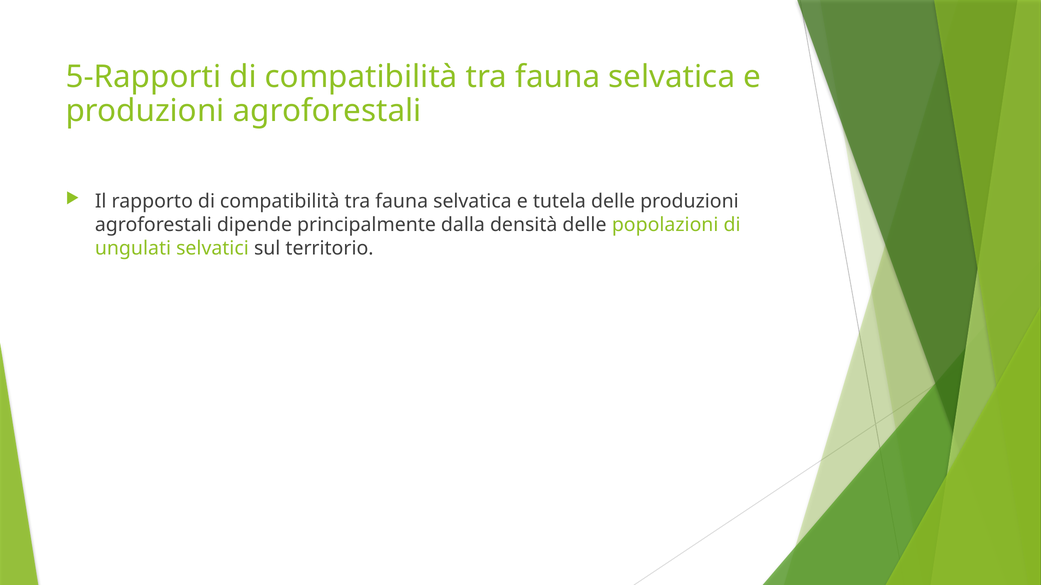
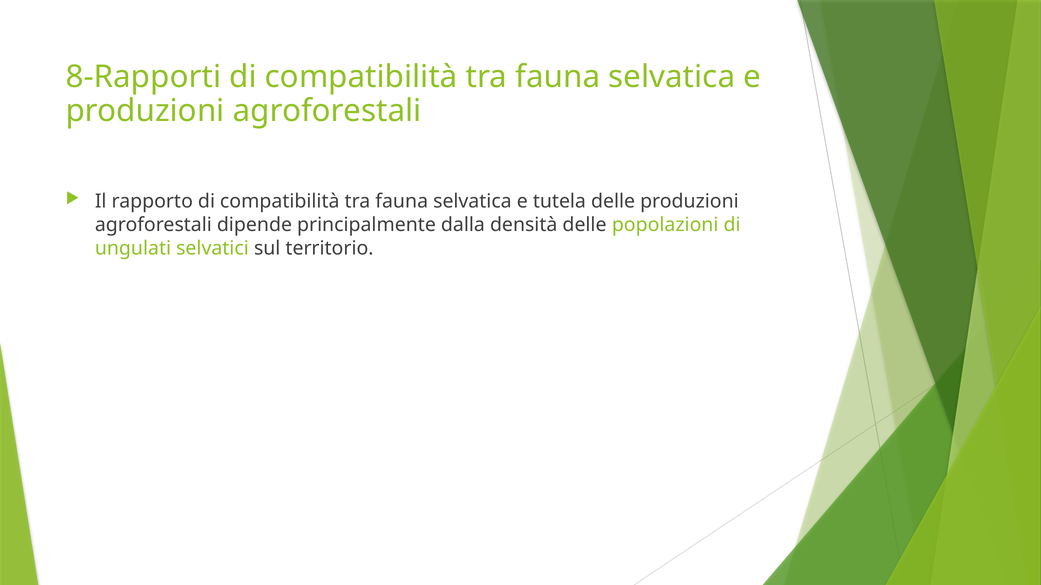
5-Rapporti: 5-Rapporti -> 8-Rapporti
